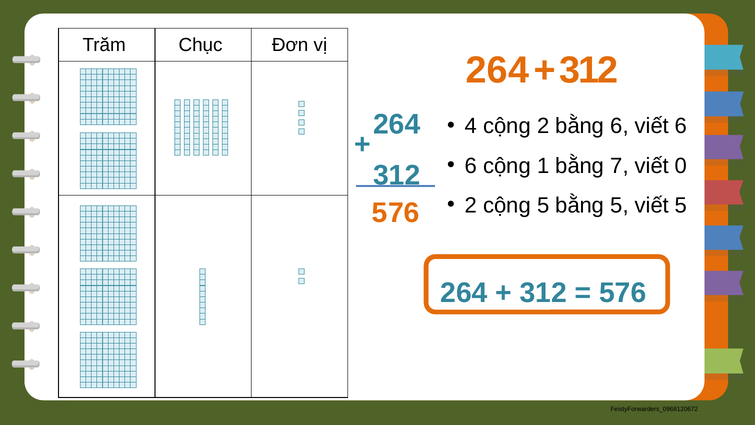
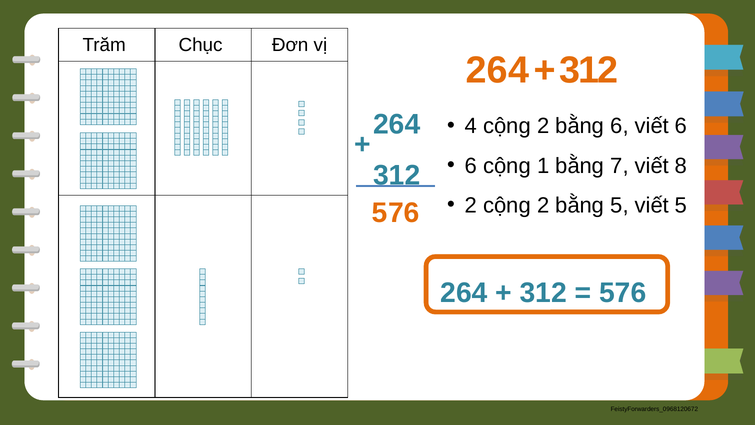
0: 0 -> 8
2 cộng 5: 5 -> 2
